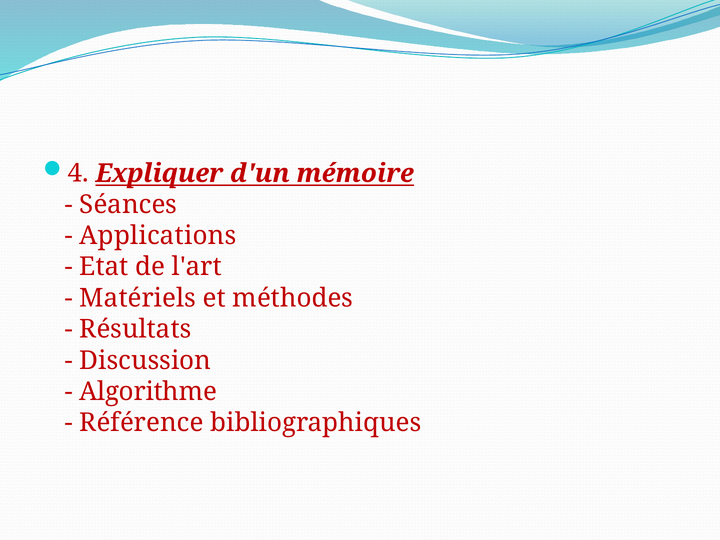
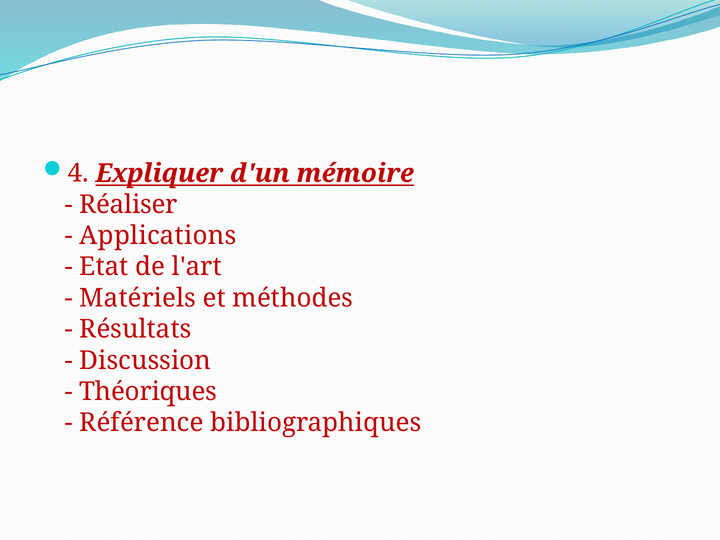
Séances: Séances -> Réaliser
Algorithme: Algorithme -> Théoriques
